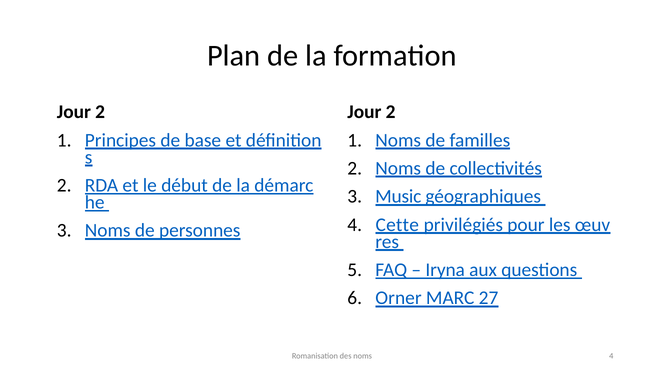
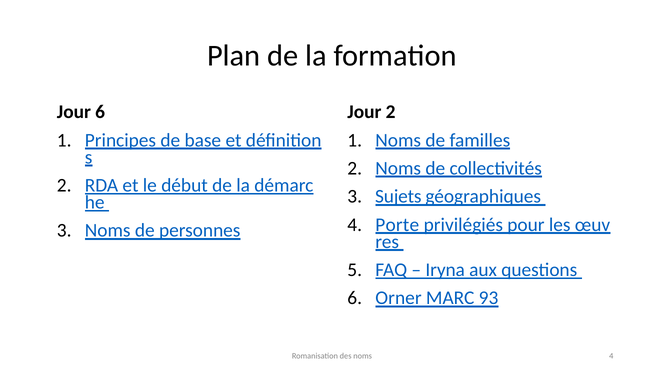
2 at (100, 112): 2 -> 6
Music: Music -> Sujets
Cette: Cette -> Porte
27: 27 -> 93
